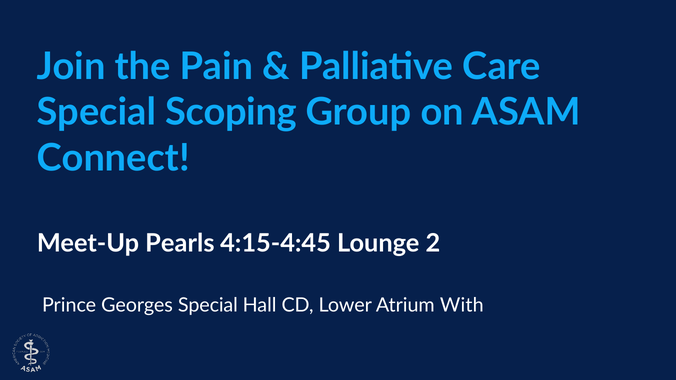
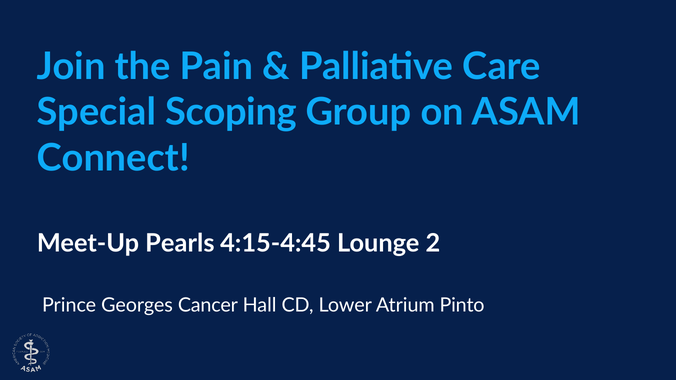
Georges Special: Special -> Cancer
With: With -> Pinto
